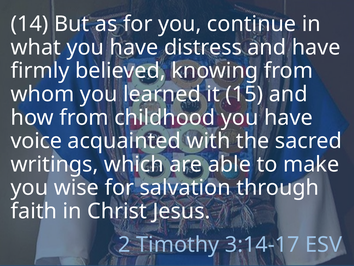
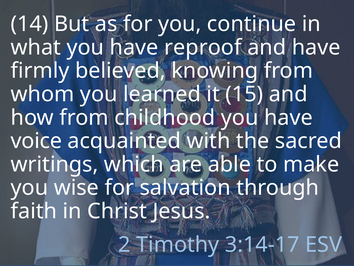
distress: distress -> reproof
